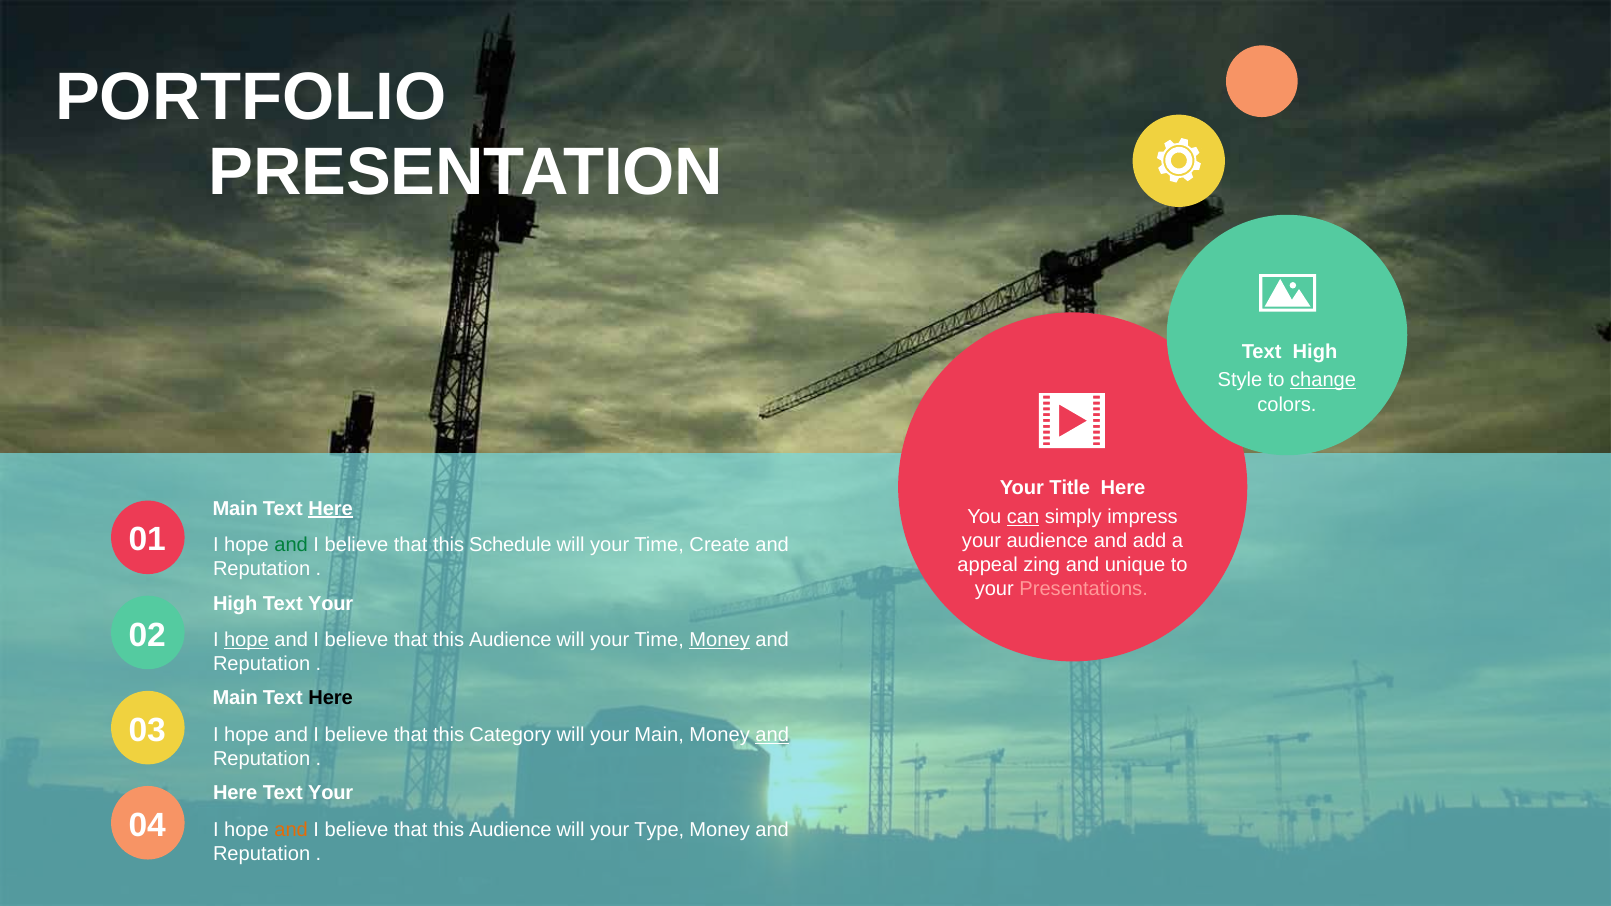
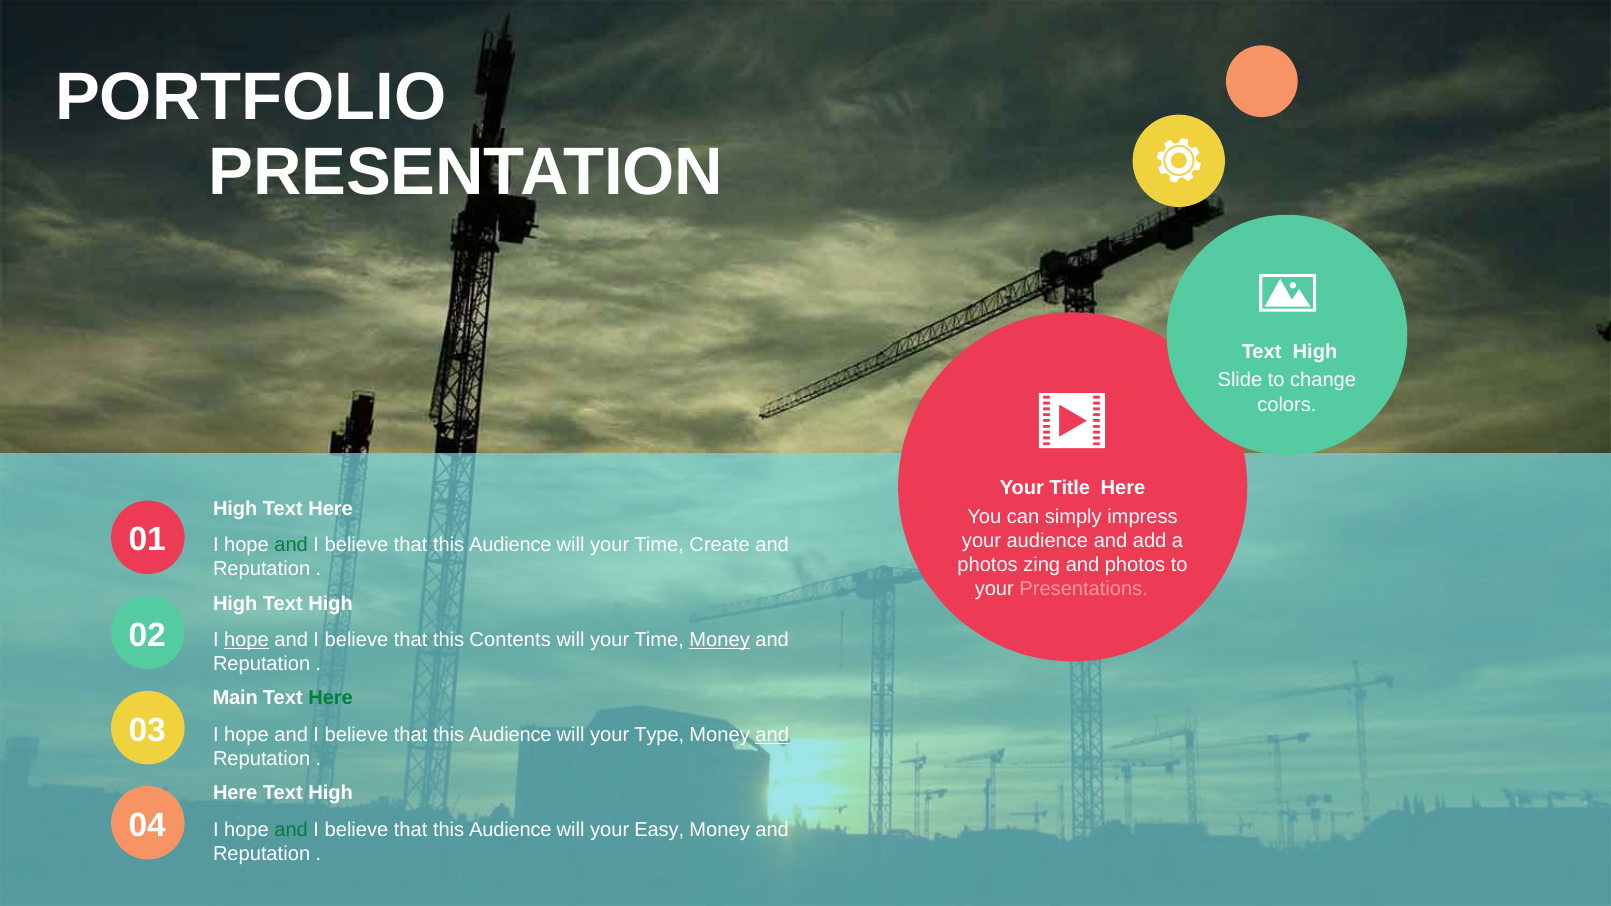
Style: Style -> Slide
change underline: present -> none
Main at (235, 509): Main -> High
Here at (331, 509) underline: present -> none
can underline: present -> none
Schedule at (510, 545): Schedule -> Audience
appeal at (988, 565): appeal -> photos
and unique: unique -> photos
Your at (331, 604): Your -> High
Audience at (510, 640): Audience -> Contents
Here at (331, 698) colour: black -> green
Category at (510, 735): Category -> Audience
your Main: Main -> Type
Your at (331, 793): Your -> High
and at (291, 830) colour: orange -> green
Type: Type -> Easy
